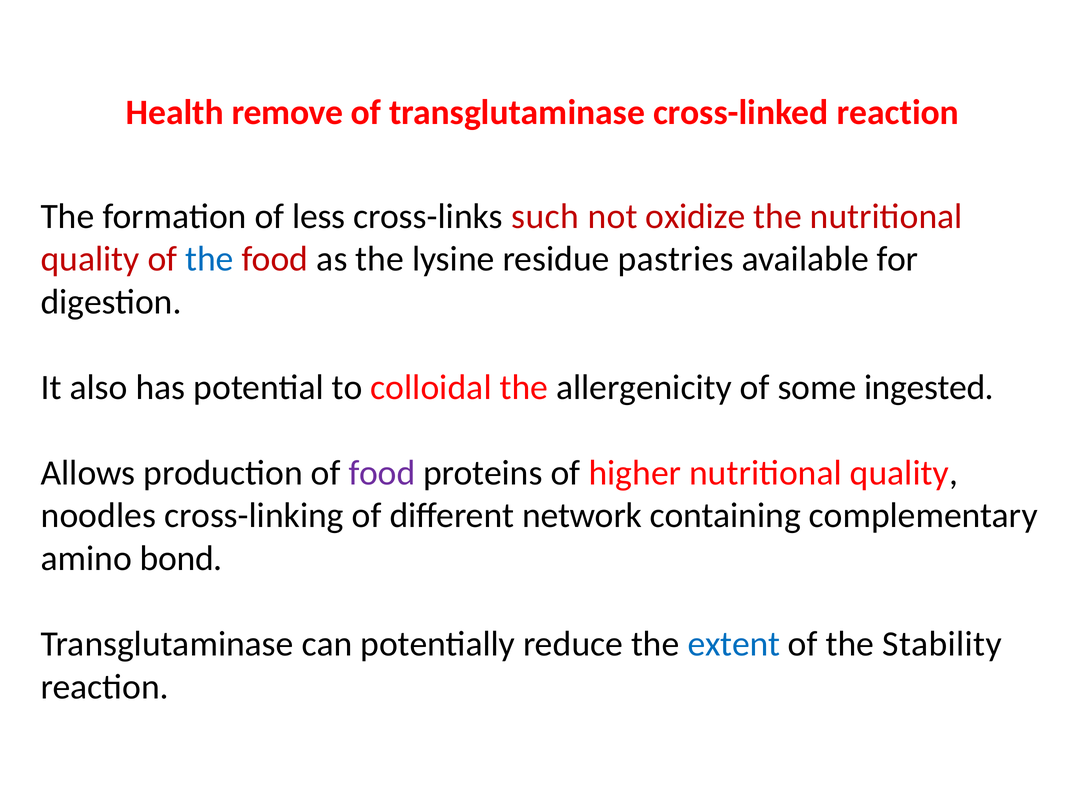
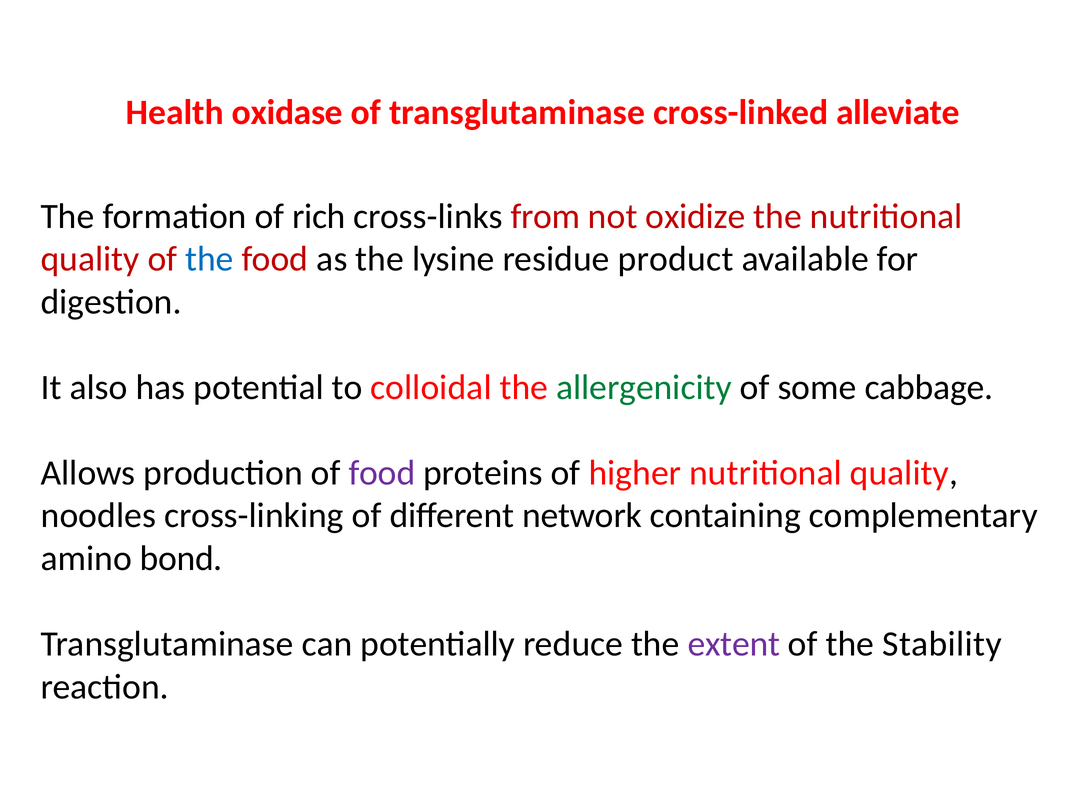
remove: remove -> oxidase
cross-linked reaction: reaction -> alleviate
less: less -> rich
such: such -> from
pastries: pastries -> product
allergenicity colour: black -> green
ingested: ingested -> cabbage
extent colour: blue -> purple
